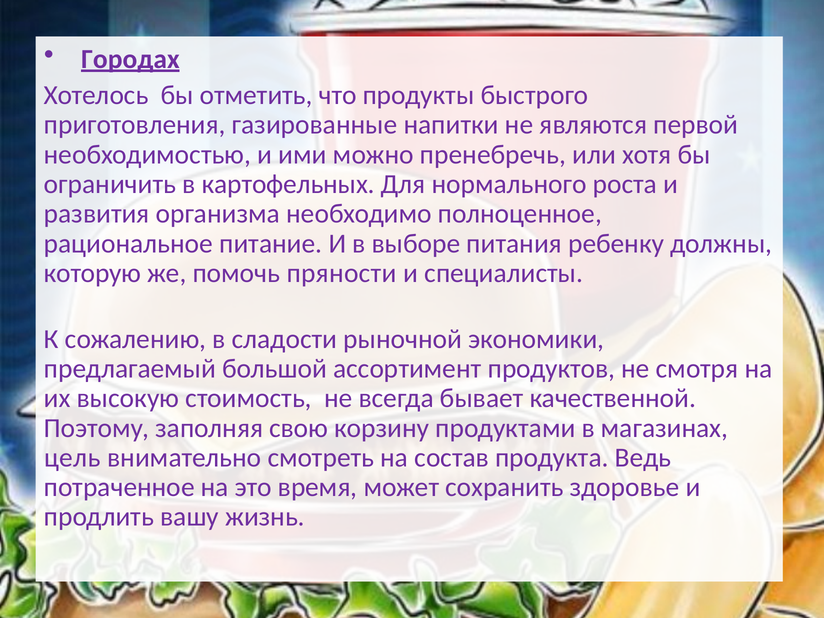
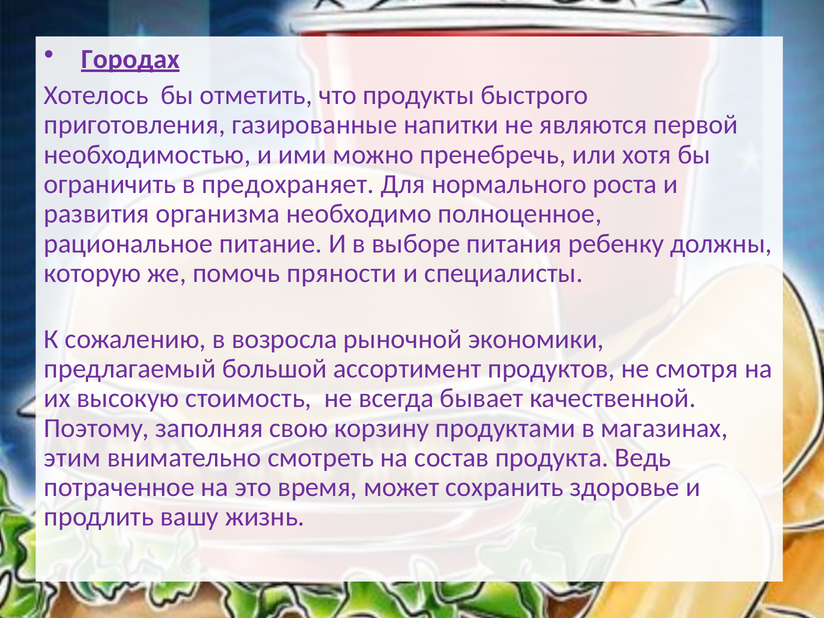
картофельных: картофельных -> предохраняет
сладости: сладости -> возросла
цель: цель -> этим
